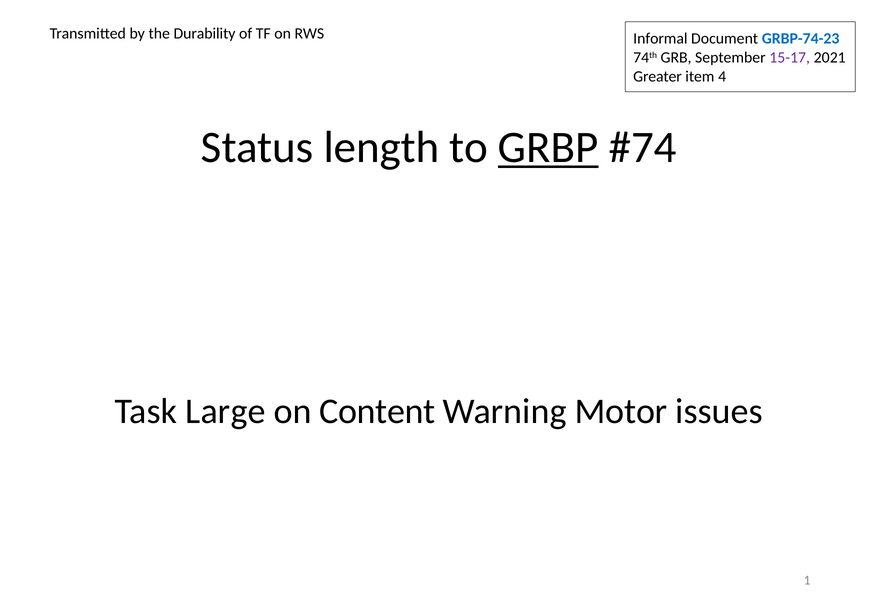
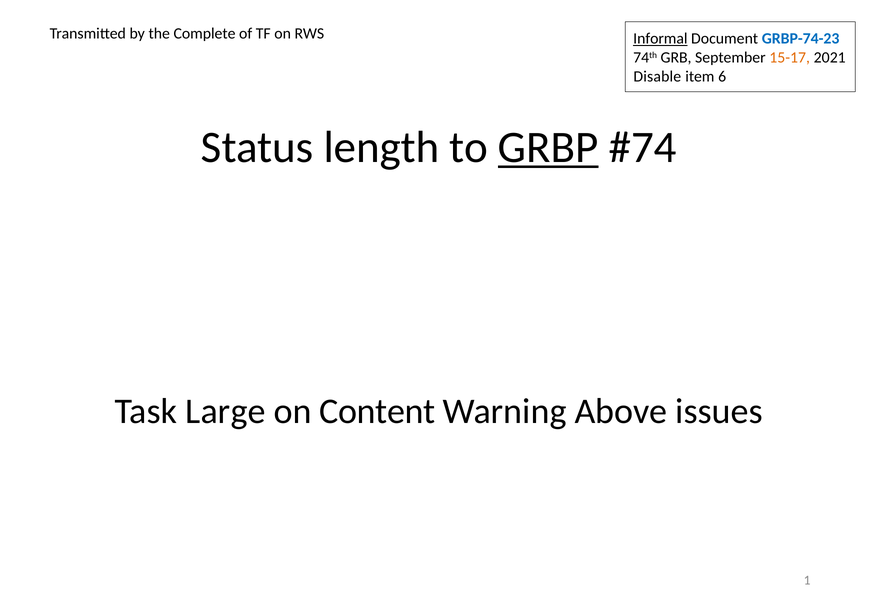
Durability: Durability -> Complete
Informal underline: none -> present
15-17 colour: purple -> orange
Greater: Greater -> Disable
4: 4 -> 6
Motor: Motor -> Above
